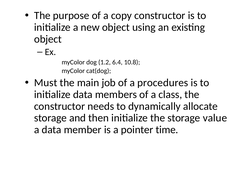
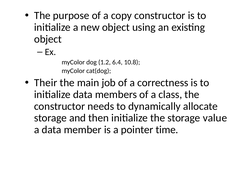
Must: Must -> Their
procedures: procedures -> correctness
